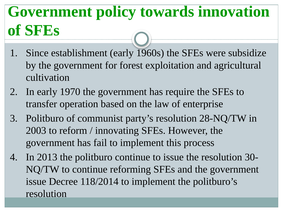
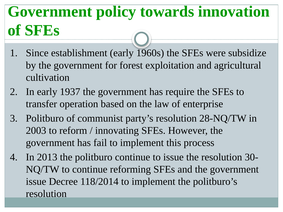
1970: 1970 -> 1937
